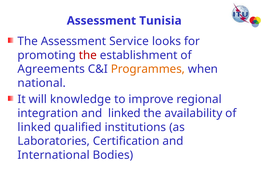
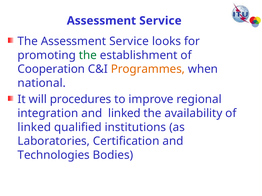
Tunisia at (160, 21): Tunisia -> Service
the at (88, 55) colour: red -> green
Agreements: Agreements -> Cooperation
knowledge: knowledge -> procedures
International: International -> Technologies
